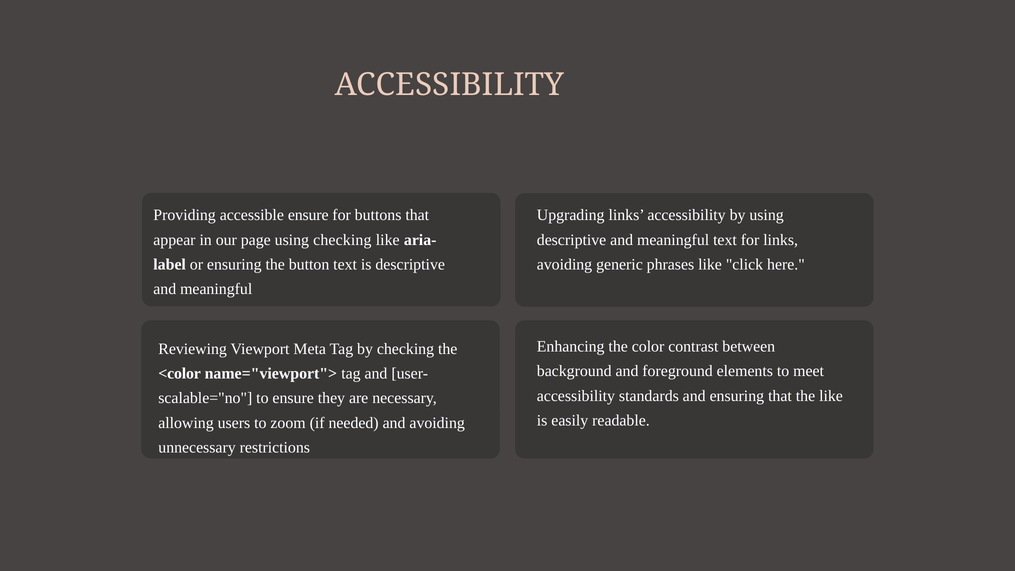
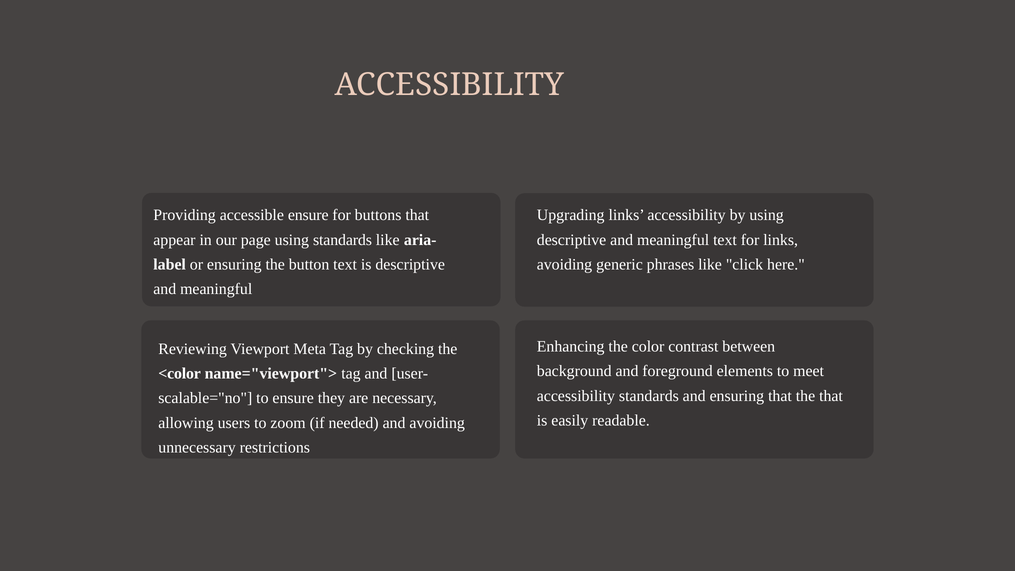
using checking: checking -> standards
the like: like -> that
